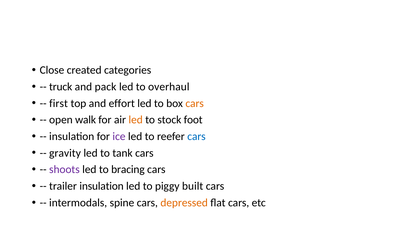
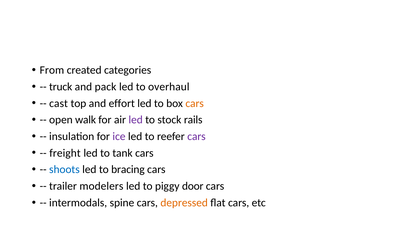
Close: Close -> From
first: first -> cast
led at (136, 120) colour: orange -> purple
foot: foot -> rails
cars at (196, 136) colour: blue -> purple
gravity: gravity -> freight
shoots colour: purple -> blue
trailer insulation: insulation -> modelers
built: built -> door
